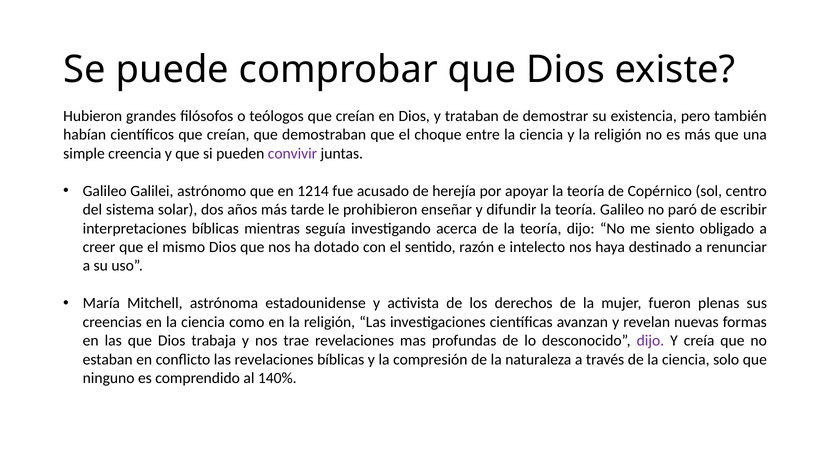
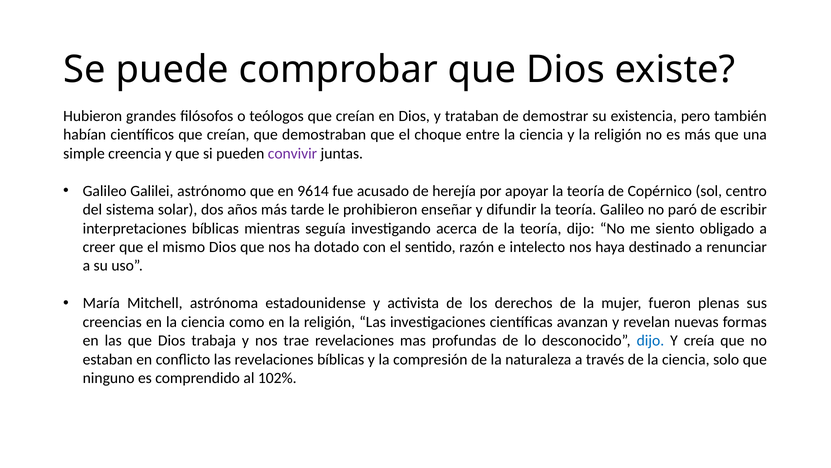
1214: 1214 -> 9614
dijo at (650, 340) colour: purple -> blue
140%: 140% -> 102%
